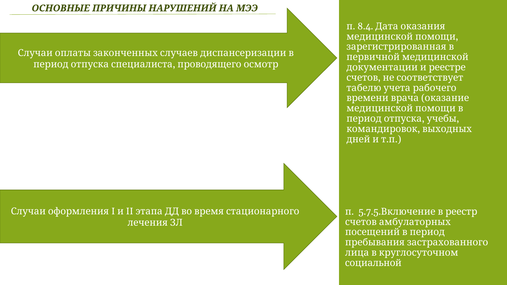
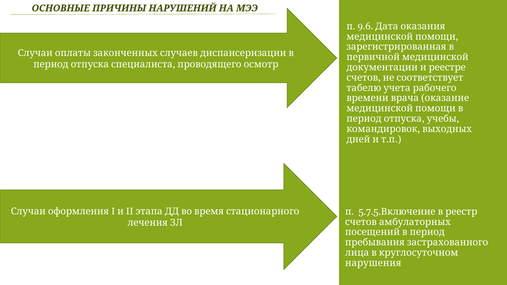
8.4: 8.4 -> 9.6
социальной: социальной -> нарушения
